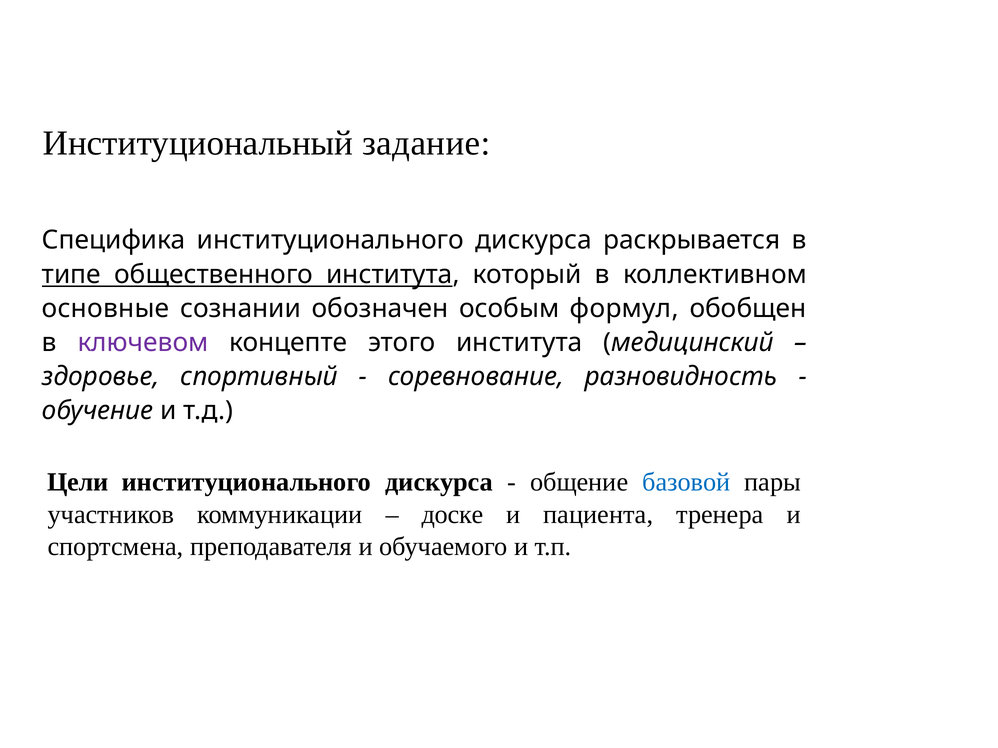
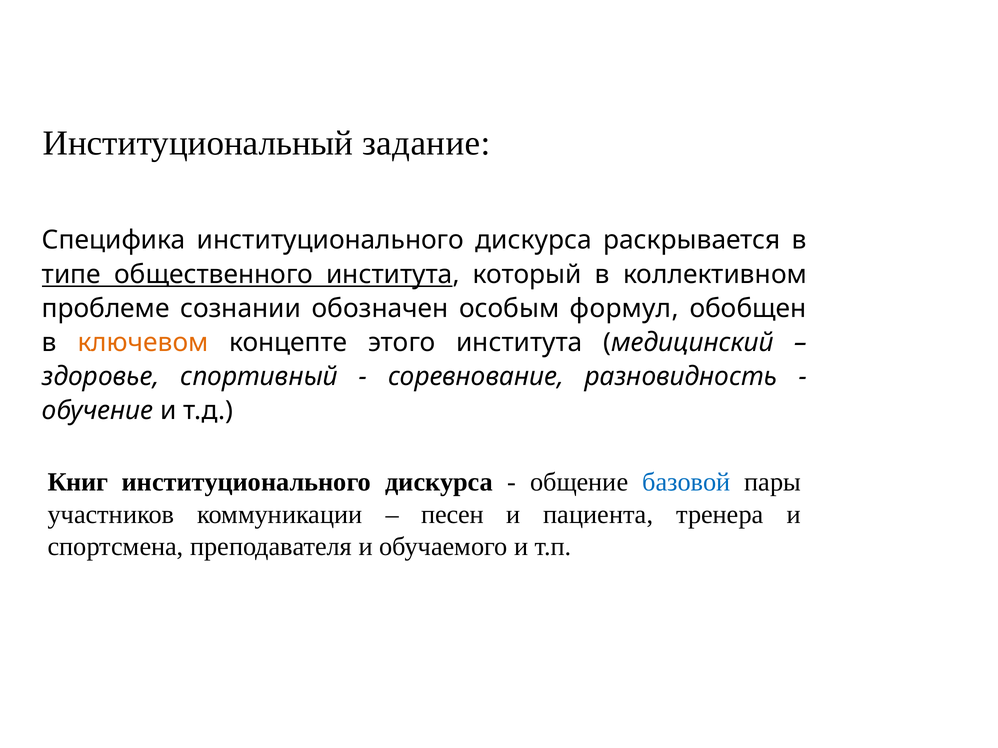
основные: основные -> проблеме
ключевом colour: purple -> orange
Цели: Цели -> Книг
доске: доске -> песен
